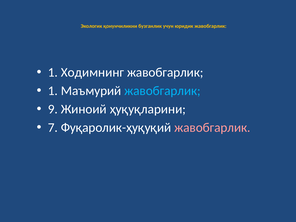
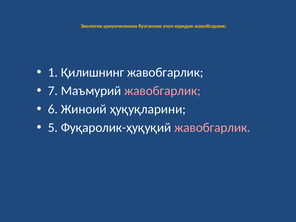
Ходимнинг: Ходимнинг -> Қилишнинг
1 at (53, 91): 1 -> 7
жавобгарлик at (162, 91) colour: light blue -> pink
9: 9 -> 6
7: 7 -> 5
